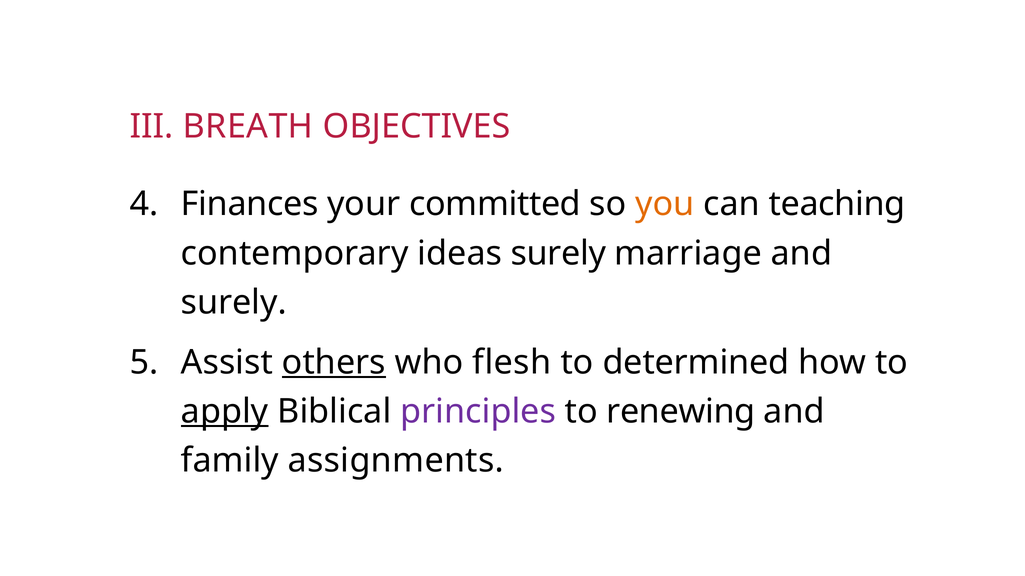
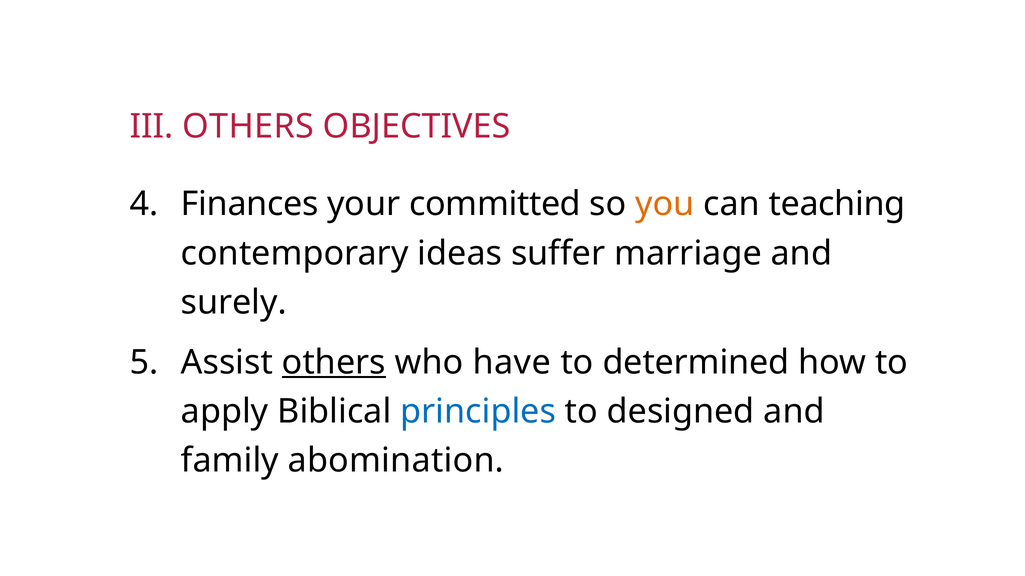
III BREATH: BREATH -> OTHERS
ideas surely: surely -> suffer
flesh: flesh -> have
apply underline: present -> none
principles colour: purple -> blue
renewing: renewing -> designed
assignments: assignments -> abomination
